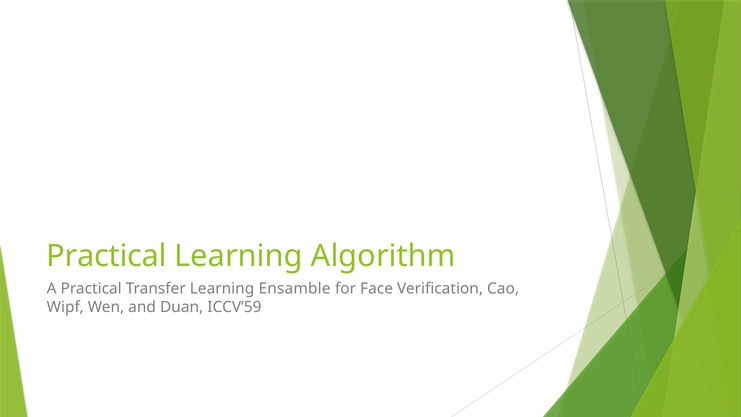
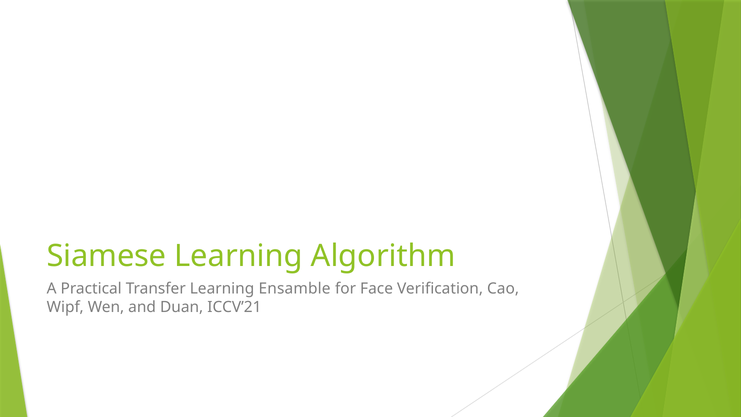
Practical at (107, 256): Practical -> Siamese
ICCV’59: ICCV’59 -> ICCV’21
